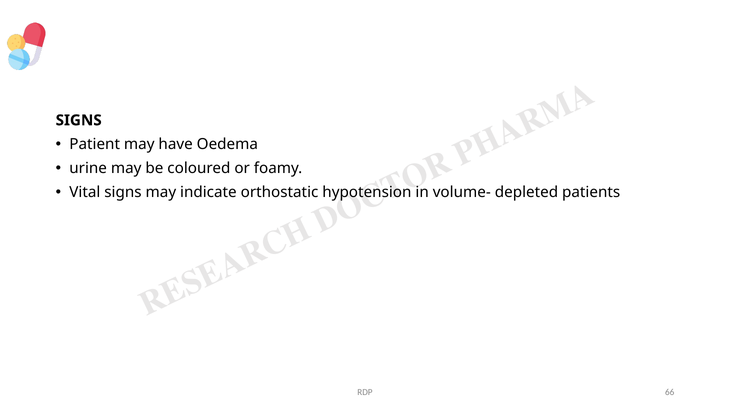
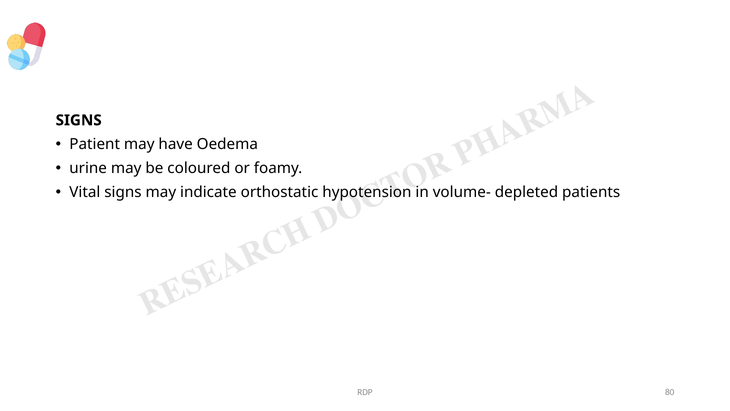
66: 66 -> 80
